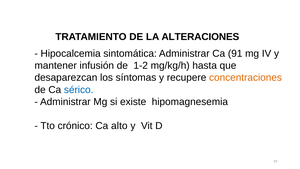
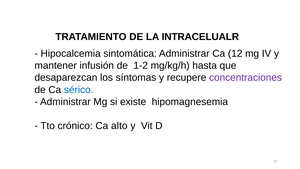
ALTERACIONES: ALTERACIONES -> INTRACELUALR
91: 91 -> 12
concentraciones colour: orange -> purple
